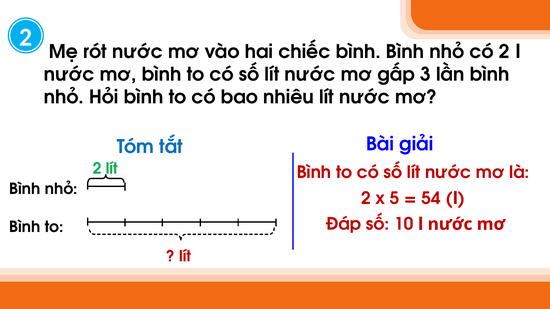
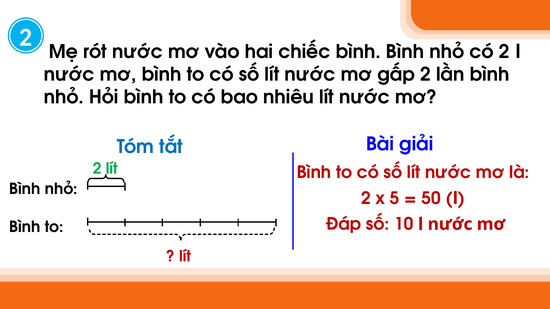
gấp 3: 3 -> 2
54: 54 -> 50
